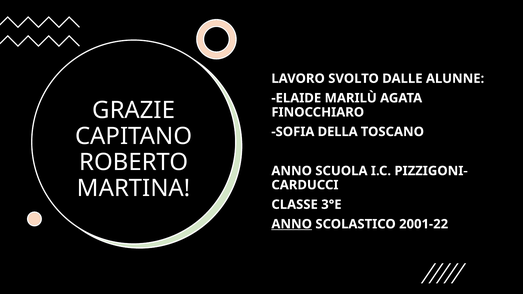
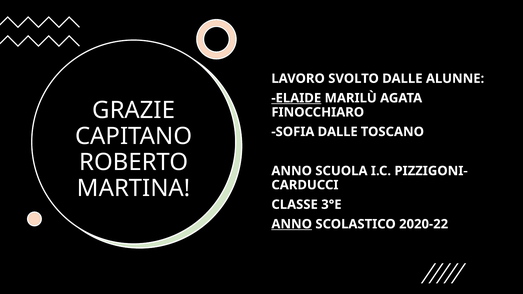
ELAIDE underline: none -> present
SOFIA DELLA: DELLA -> DALLE
2001-22: 2001-22 -> 2020-22
